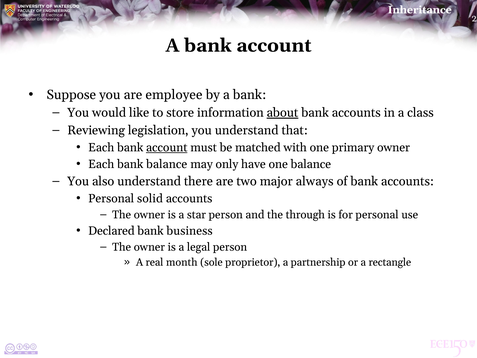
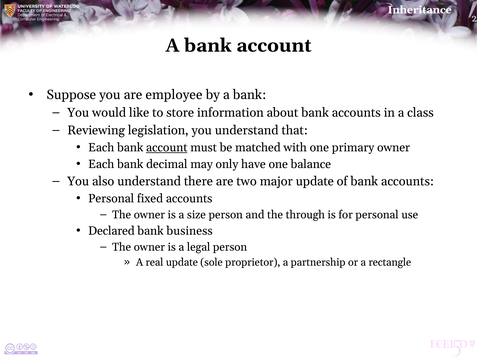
about underline: present -> none
bank balance: balance -> decimal
major always: always -> update
solid: solid -> fixed
star: star -> size
real month: month -> update
